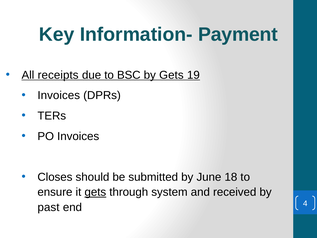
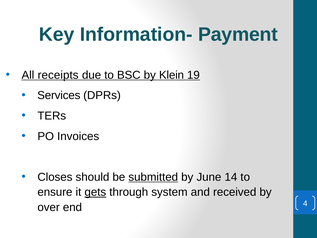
by Gets: Gets -> Klein
Invoices at (59, 95): Invoices -> Services
submitted underline: none -> present
18: 18 -> 14
past: past -> over
